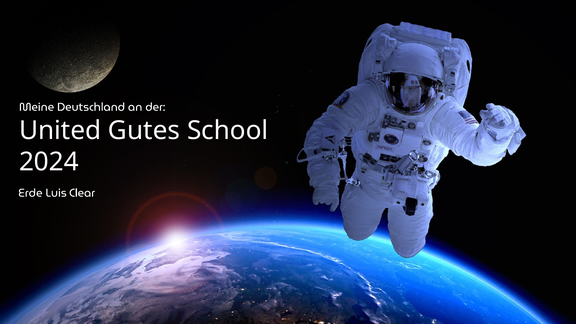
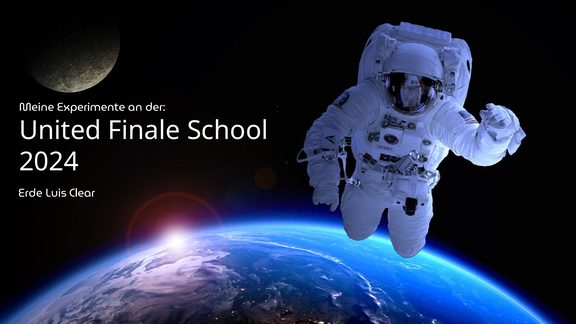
Deutschland: Deutschland -> Experimente
Gutes: Gutes -> Finale
